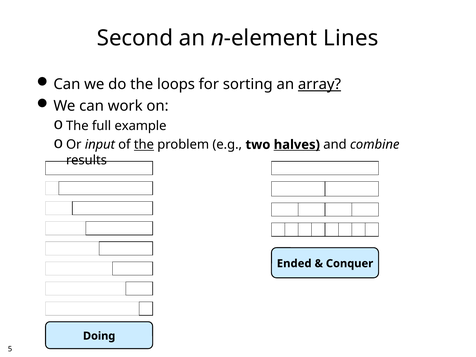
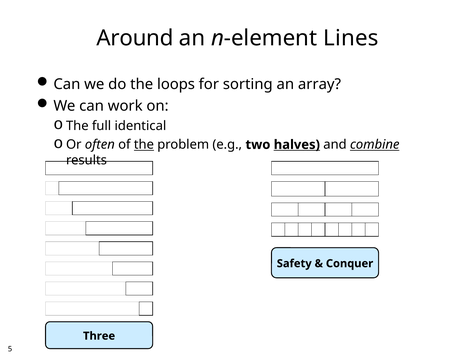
Second: Second -> Around
array underline: present -> none
example: example -> identical
input: input -> often
combine underline: none -> present
Ended: Ended -> Safety
Doing: Doing -> Three
